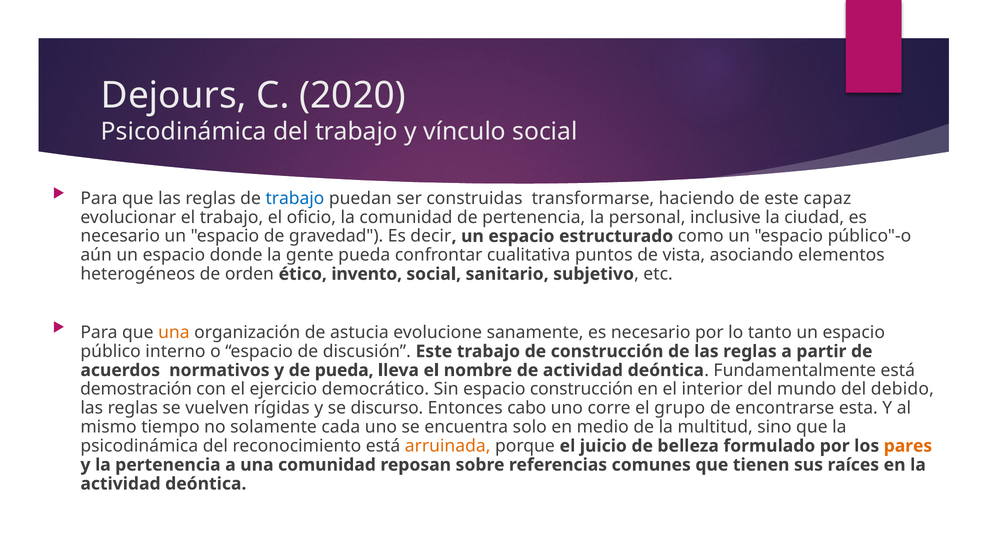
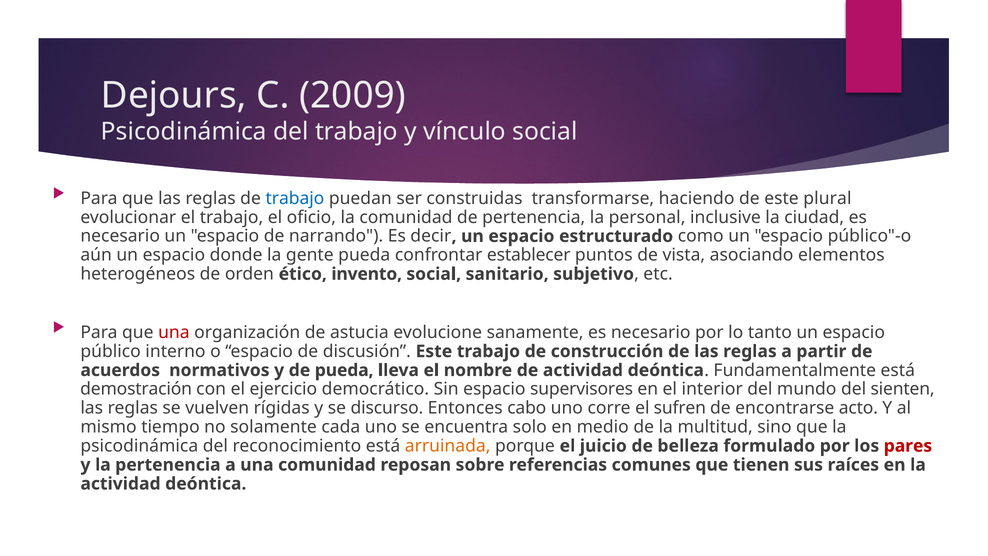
2020: 2020 -> 2009
capaz: capaz -> plural
gravedad: gravedad -> narrando
cualitativa: cualitativa -> establecer
una at (174, 332) colour: orange -> red
espacio construcción: construcción -> supervisores
debido: debido -> sienten
grupo: grupo -> sufren
esta: esta -> acto
pares colour: orange -> red
